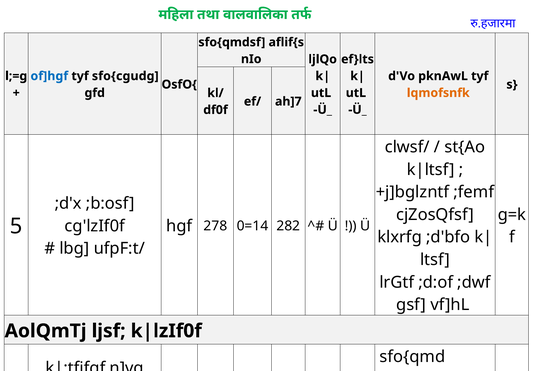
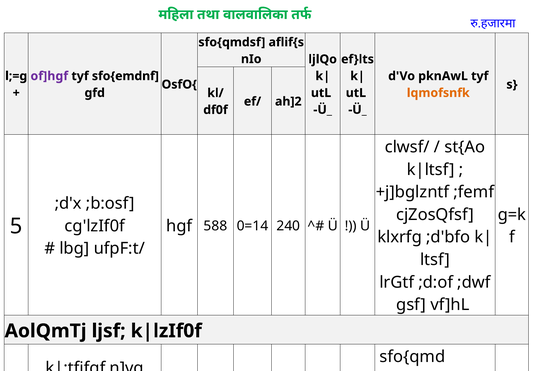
of]hgf colour: blue -> purple
sfo{cgudg: sfo{cgudg -> sfo{emdnf
ah]7: ah]7 -> ah]2
278: 278 -> 588
282: 282 -> 240
